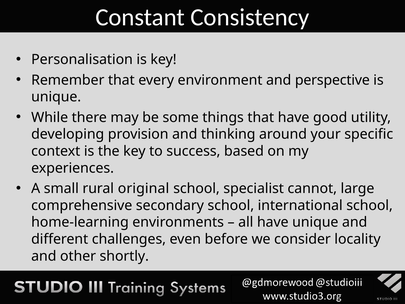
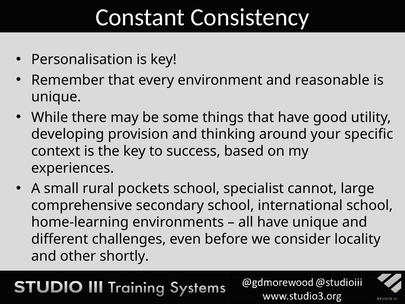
perspective: perspective -> reasonable
original: original -> pockets
